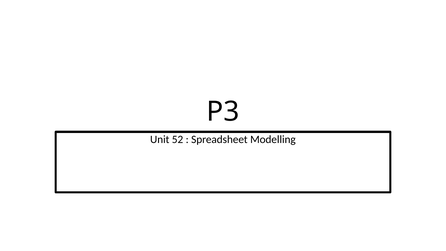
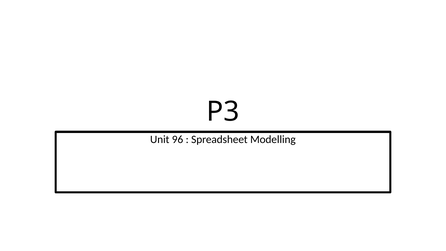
52: 52 -> 96
